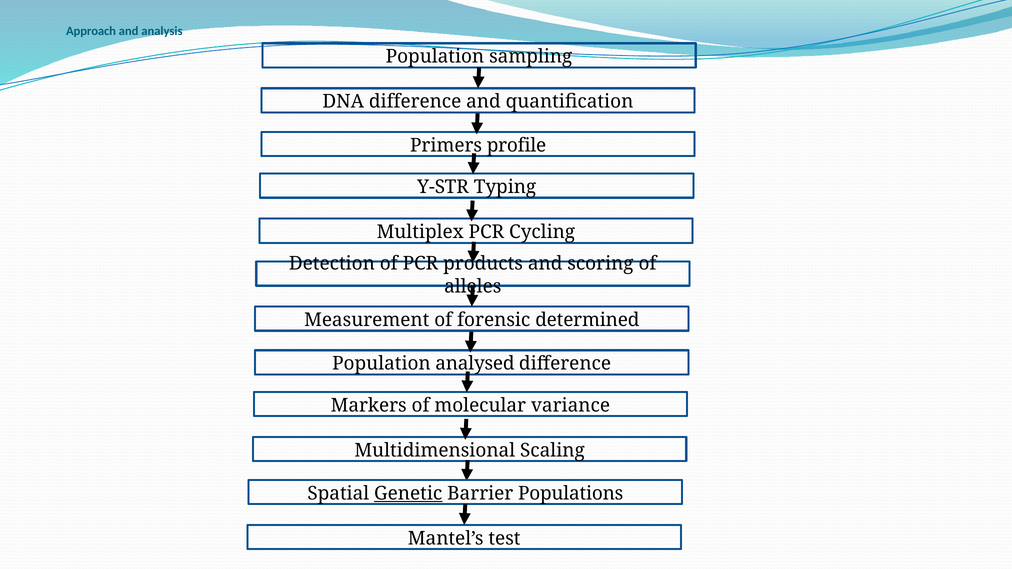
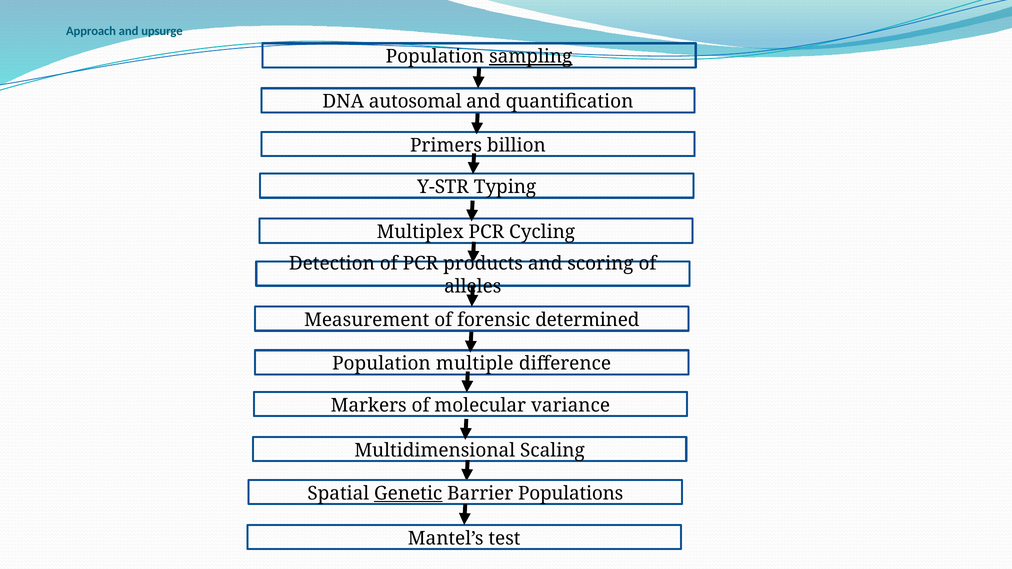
analysis: analysis -> upsurge
sampling underline: none -> present
DNA difference: difference -> autosomal
profile: profile -> billion
analysed: analysed -> multiple
